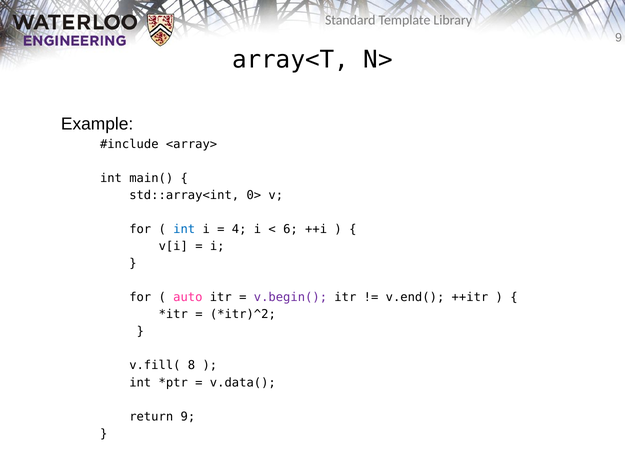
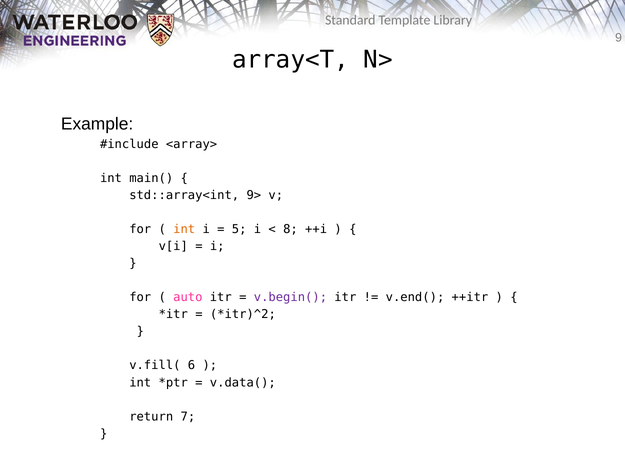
0>: 0> -> 9>
int at (184, 229) colour: blue -> orange
4: 4 -> 5
6: 6 -> 8
8: 8 -> 6
return 9: 9 -> 7
